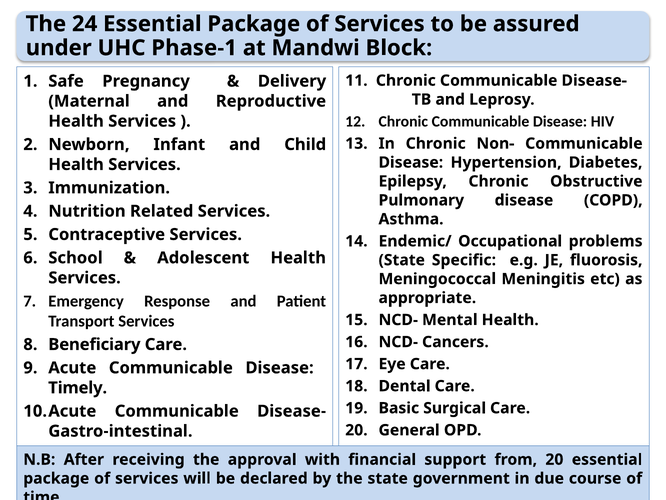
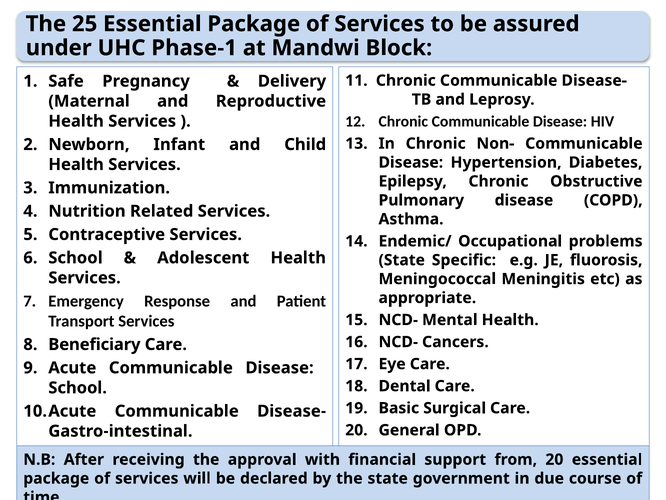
24: 24 -> 25
Timely at (78, 387): Timely -> School
